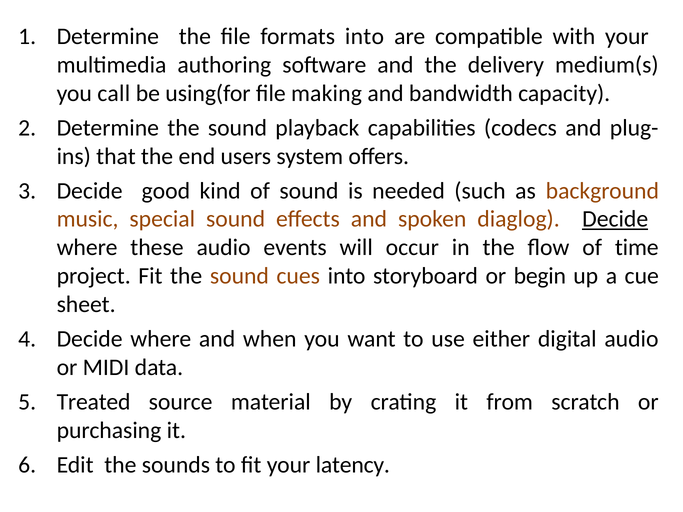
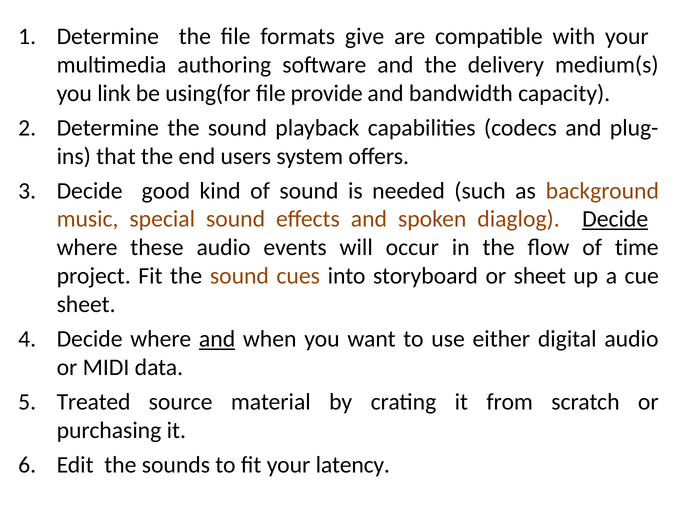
formats into: into -> give
call: call -> link
making: making -> provide
or begin: begin -> sheet
and at (217, 339) underline: none -> present
